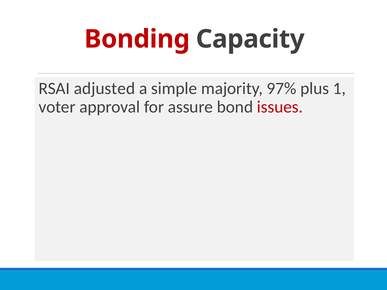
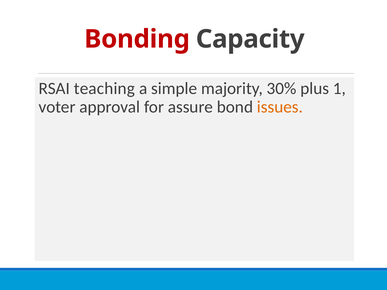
adjusted: adjusted -> teaching
97%: 97% -> 30%
issues colour: red -> orange
